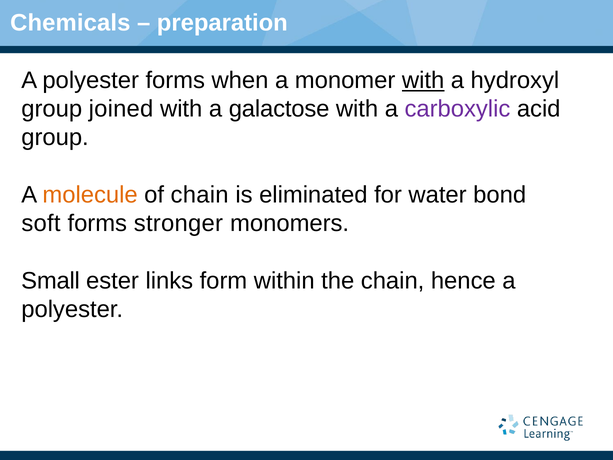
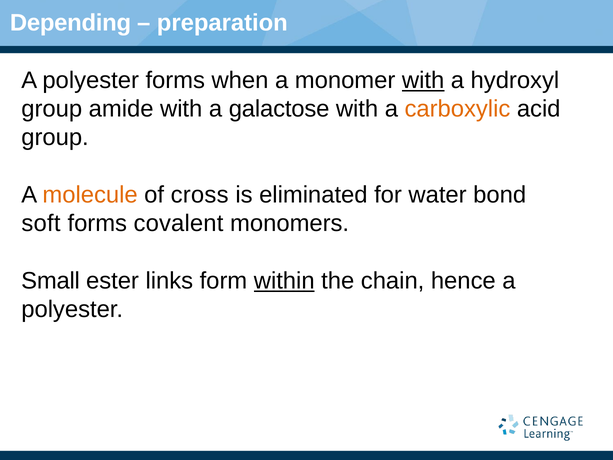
Chemicals: Chemicals -> Depending
joined: joined -> amide
carboxylic colour: purple -> orange
of chain: chain -> cross
stronger: stronger -> covalent
within underline: none -> present
